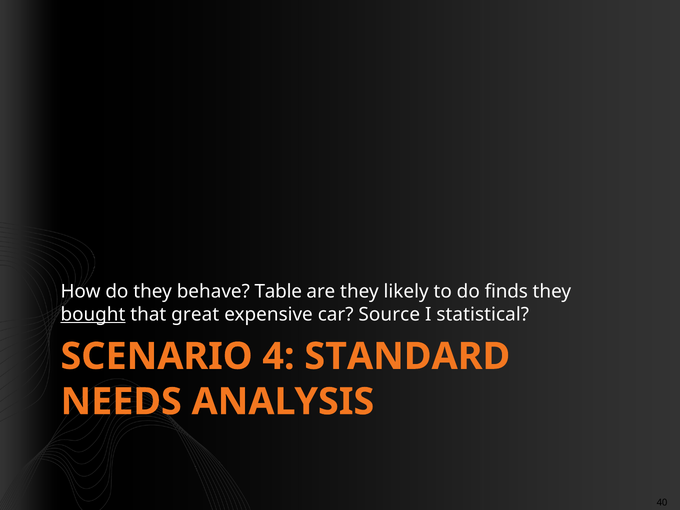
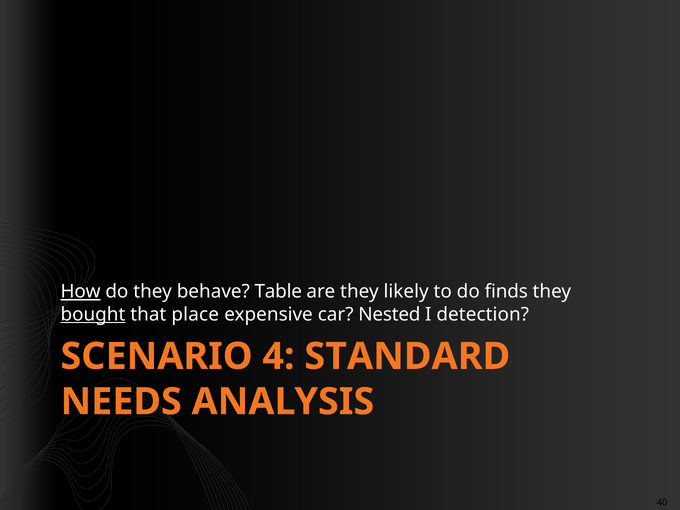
How underline: none -> present
great: great -> place
Source: Source -> Nested
statistical: statistical -> detection
